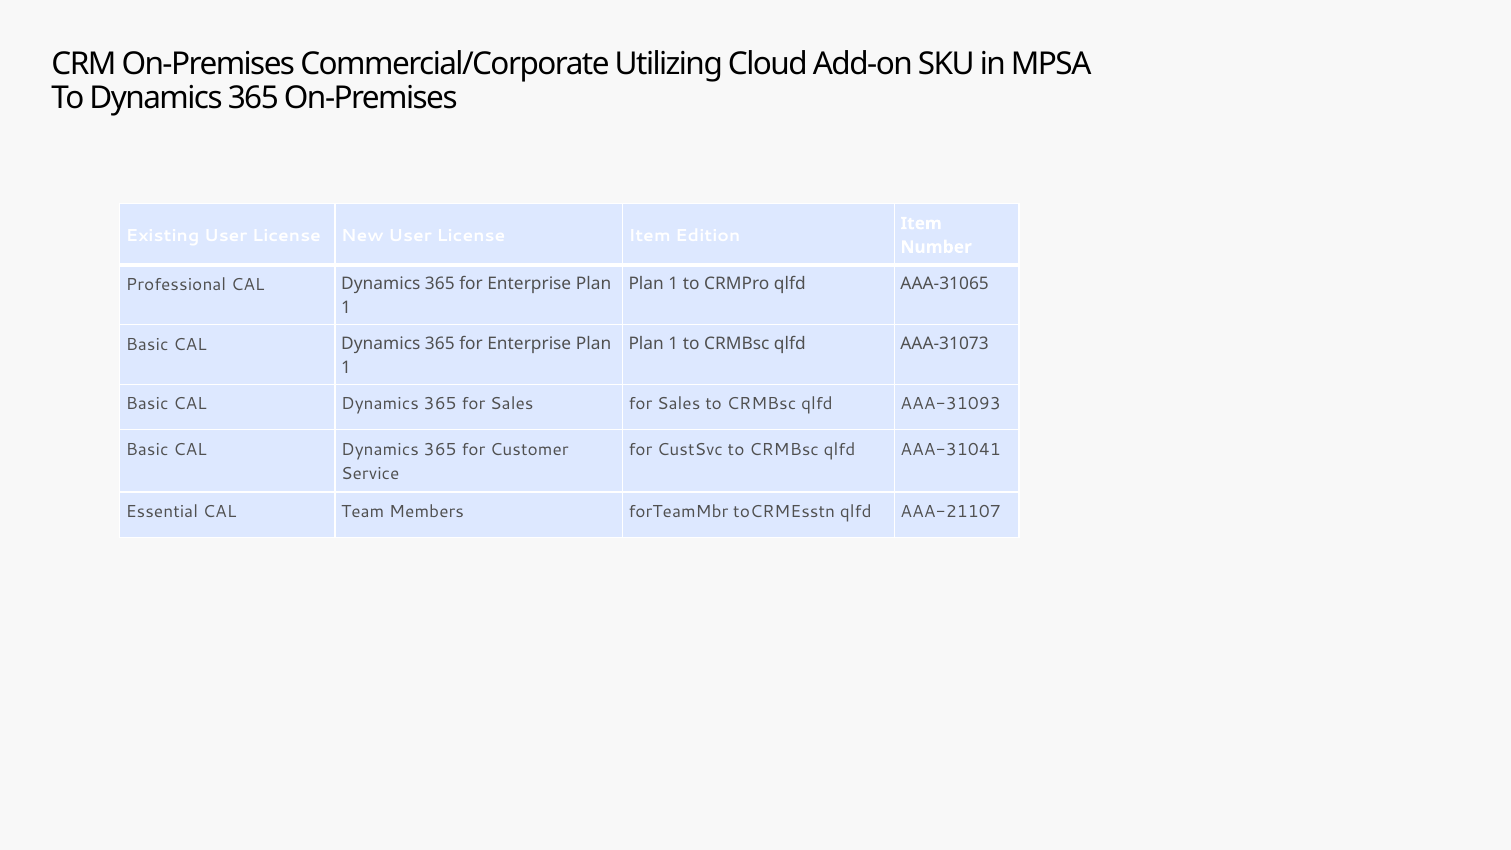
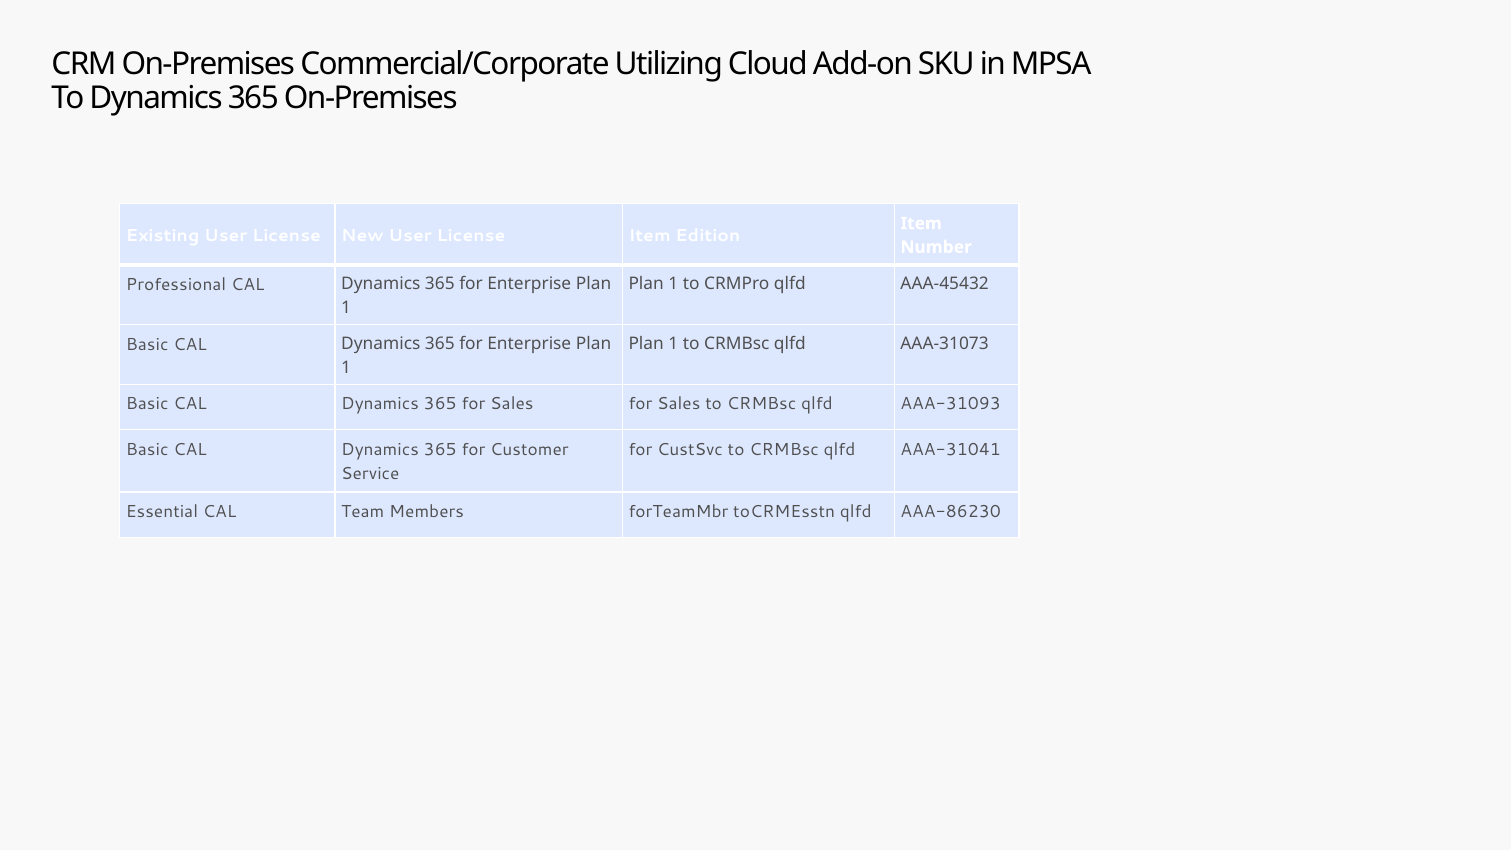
AAA-31065: AAA-31065 -> AAA-45432
AAA-21107: AAA-21107 -> AAA-86230
